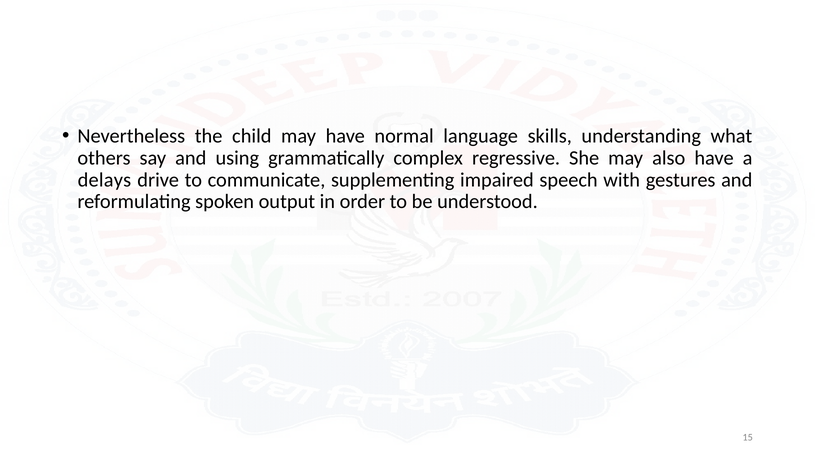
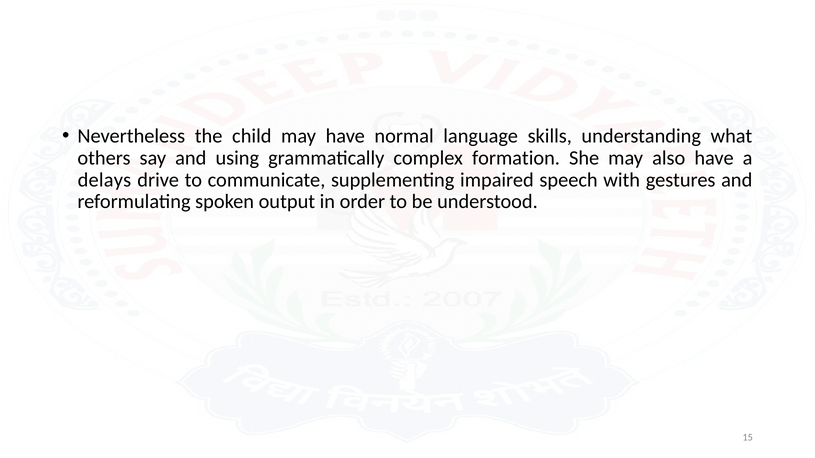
regressive: regressive -> formation
